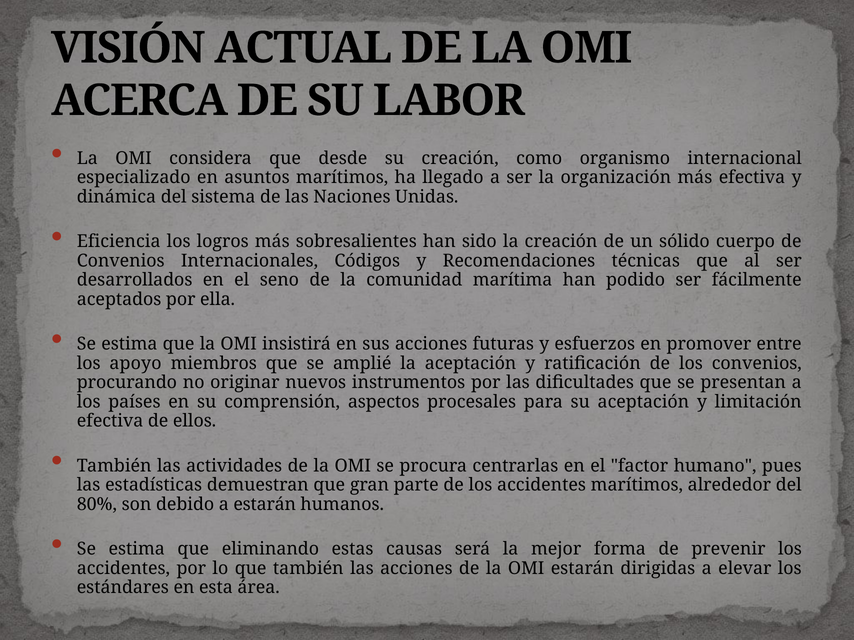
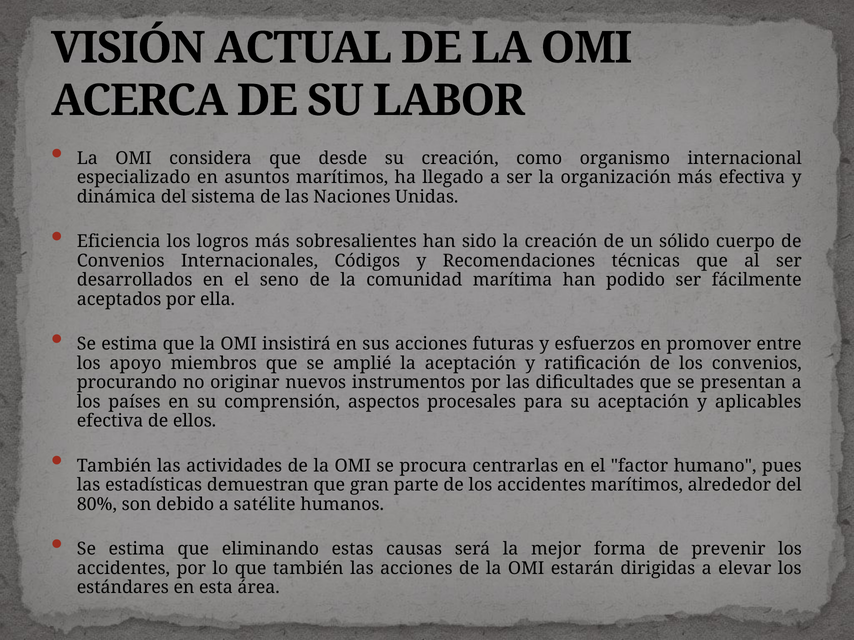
limitación: limitación -> aplicables
a estarán: estarán -> satélite
